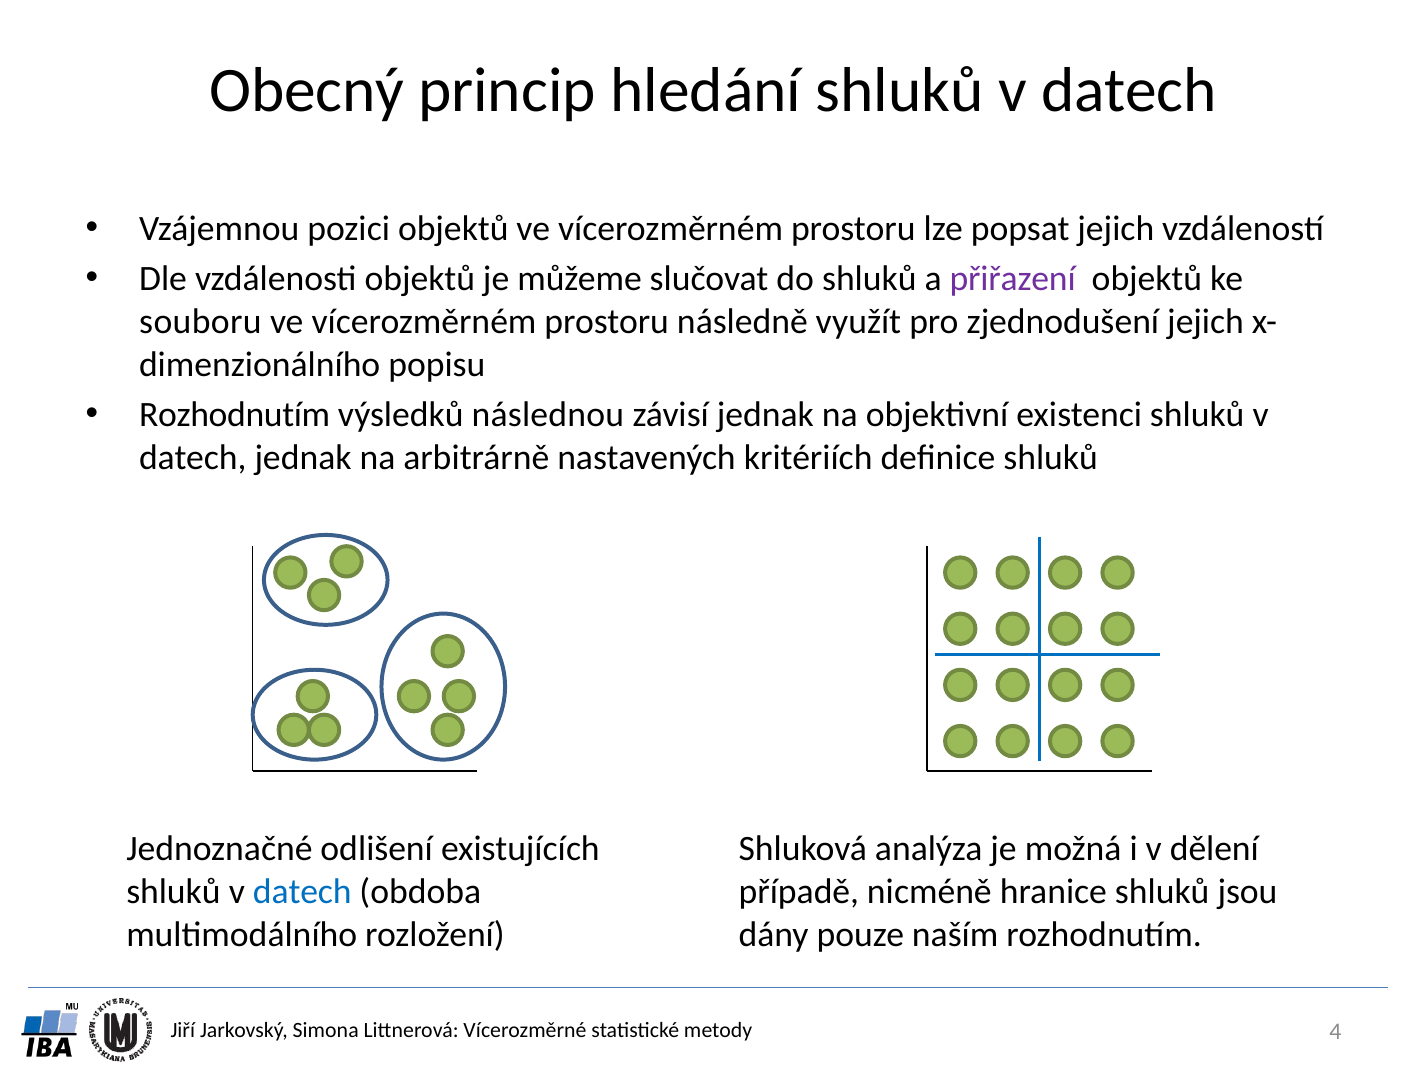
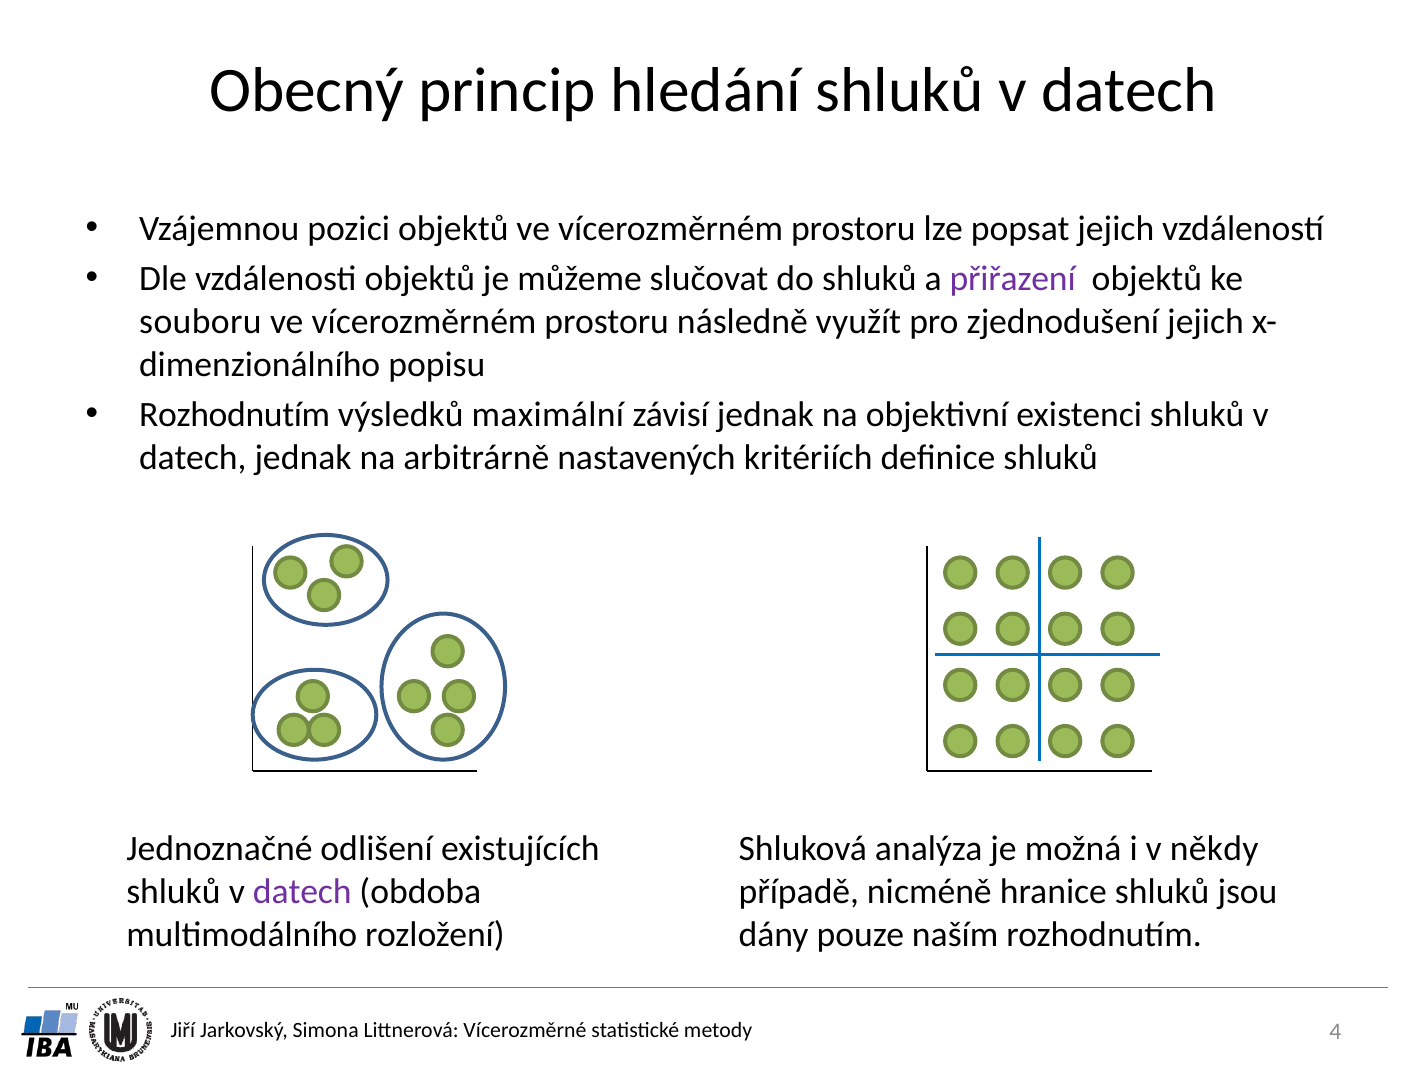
následnou: následnou -> maximální
dělení: dělení -> někdy
datech at (302, 892) colour: blue -> purple
